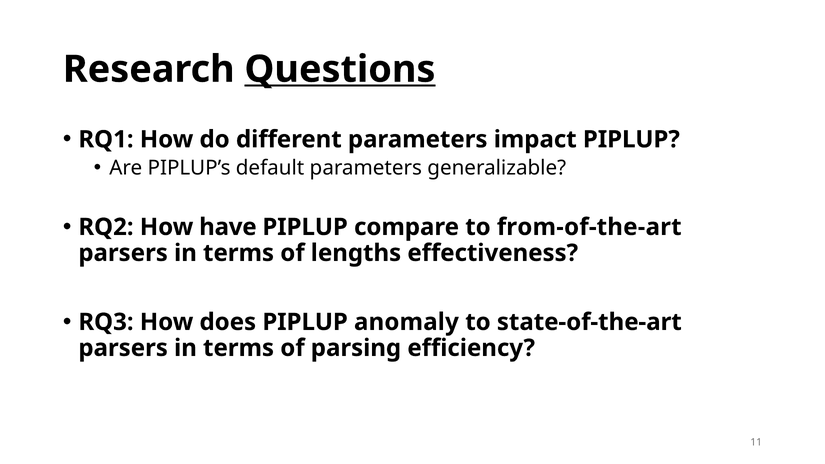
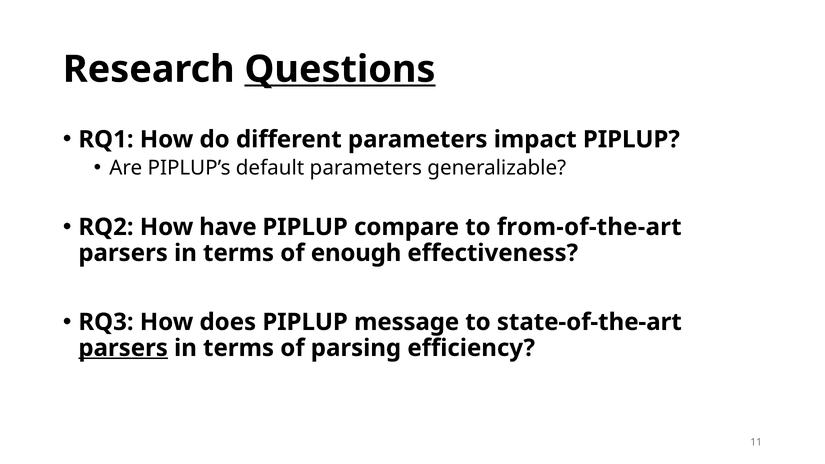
lengths: lengths -> enough
anomaly: anomaly -> message
parsers at (123, 348) underline: none -> present
